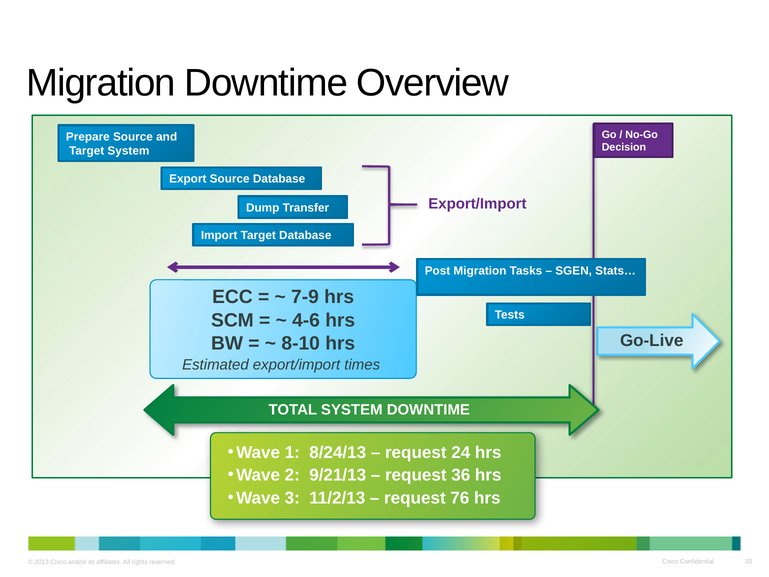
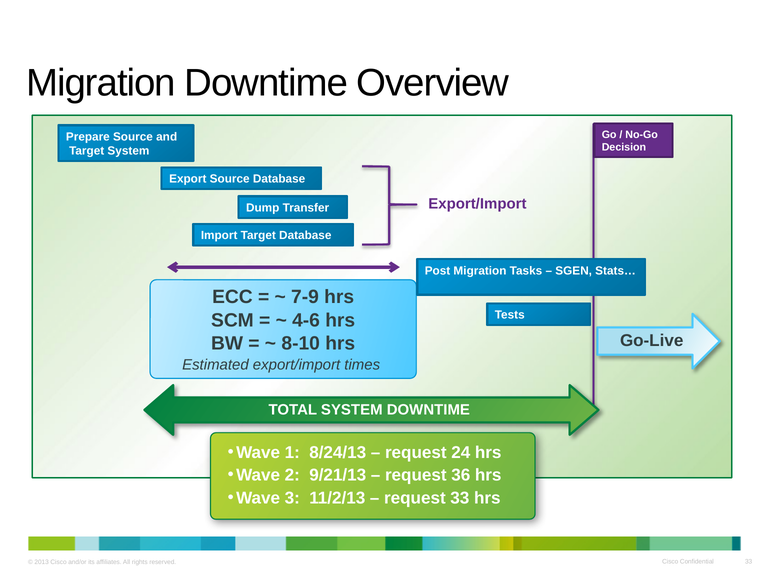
request 76: 76 -> 33
